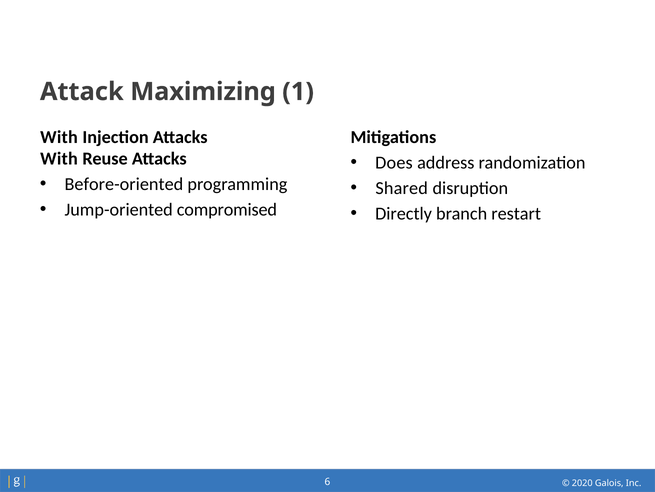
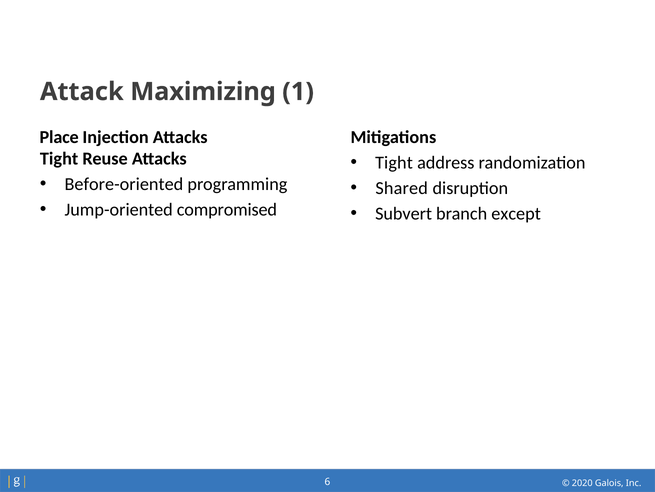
With at (59, 137): With -> Place
With at (59, 159): With -> Tight
Does at (394, 162): Does -> Tight
Directly: Directly -> Subvert
restart: restart -> except
